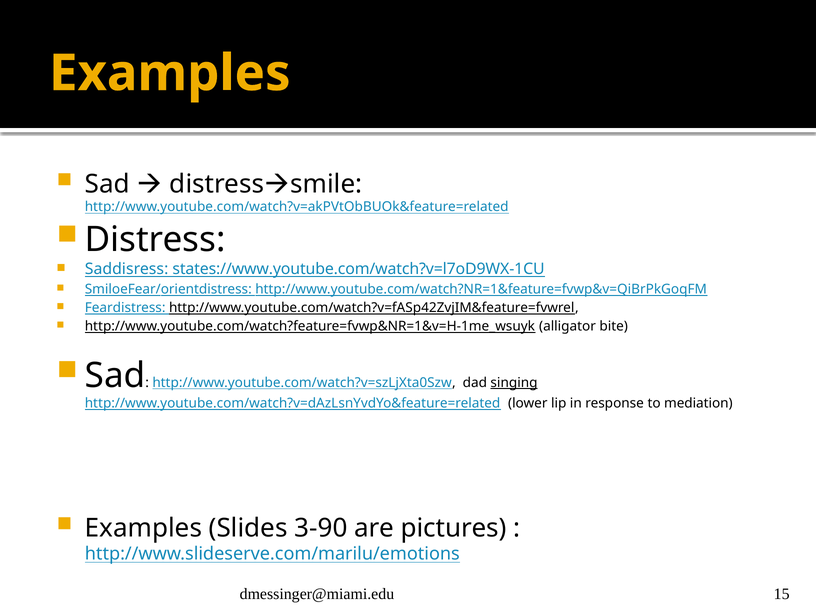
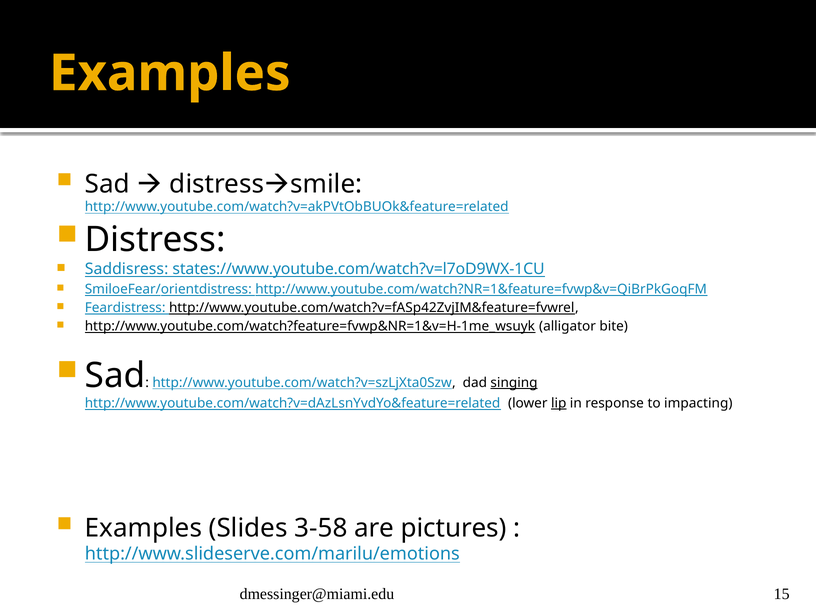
lip underline: none -> present
mediation: mediation -> impacting
3-90: 3-90 -> 3-58
